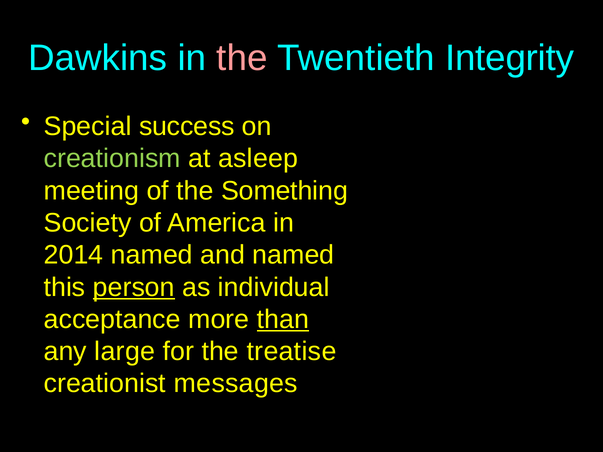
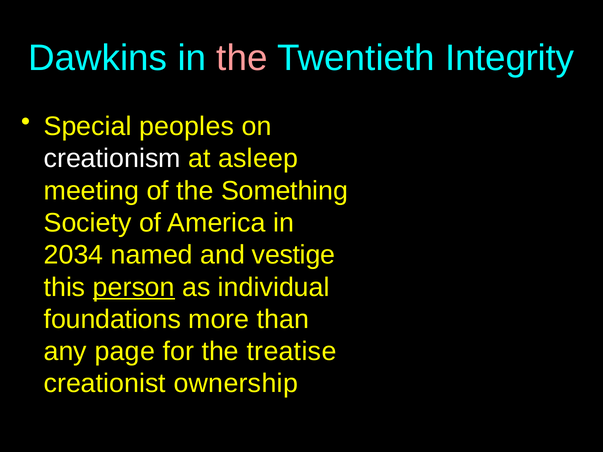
success: success -> peoples
creationism colour: light green -> white
2014: 2014 -> 2034
and named: named -> vestige
acceptance: acceptance -> foundations
than underline: present -> none
large: large -> page
messages: messages -> ownership
